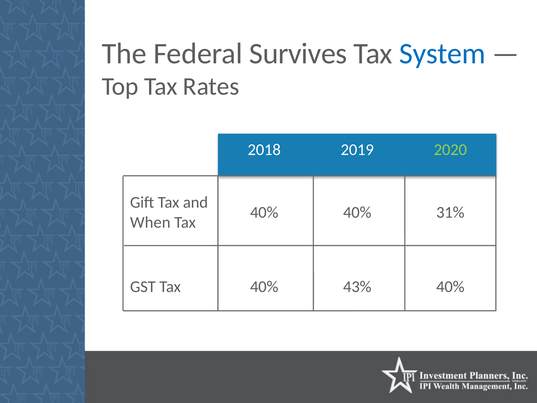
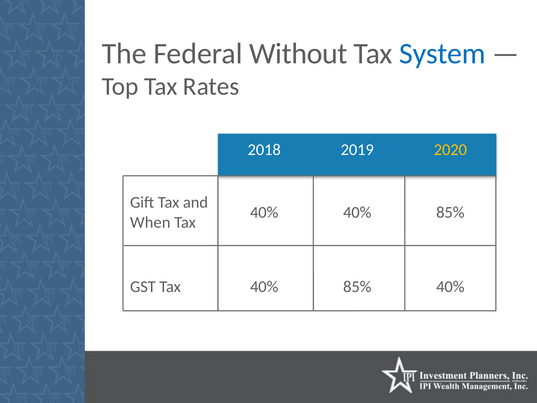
Survives: Survives -> Without
2020 colour: light green -> yellow
40% 40% 31%: 31% -> 85%
Tax 40% 43%: 43% -> 85%
